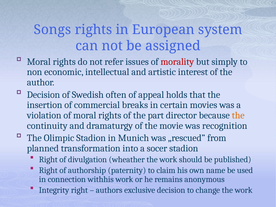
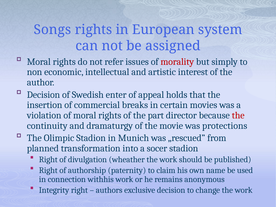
often: often -> enter
the at (238, 115) colour: orange -> red
recognition: recognition -> protections
